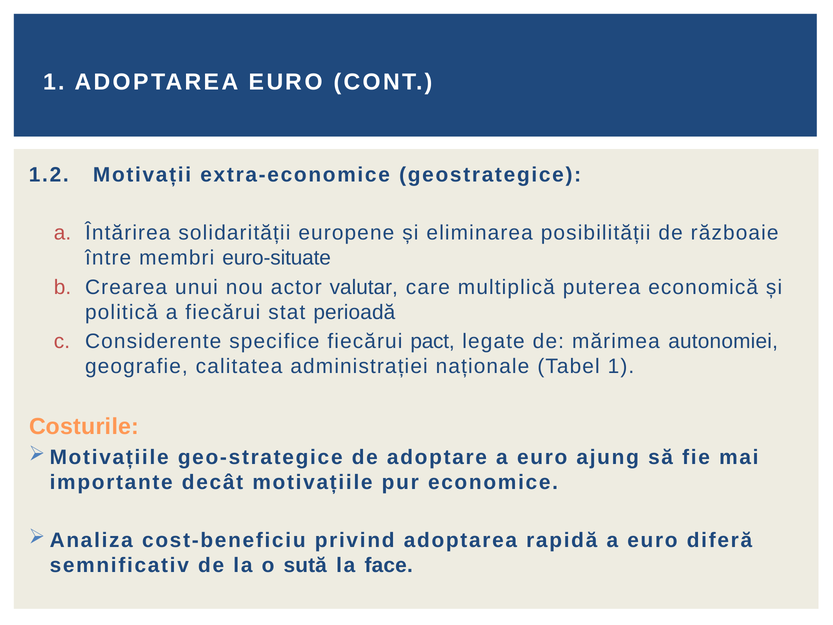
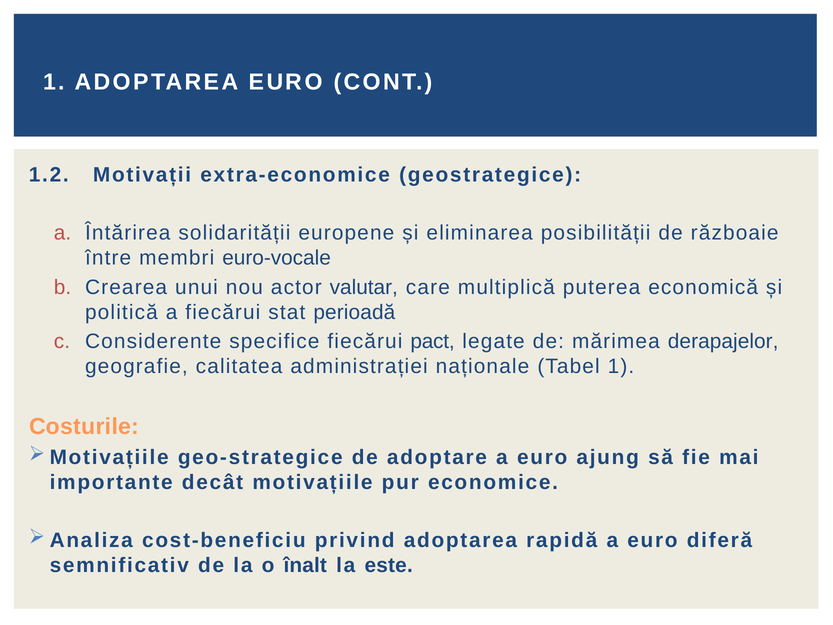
euro-situate: euro-situate -> euro-vocale
autonomiei: autonomiei -> derapajelor
sută: sută -> înalt
face: face -> este
